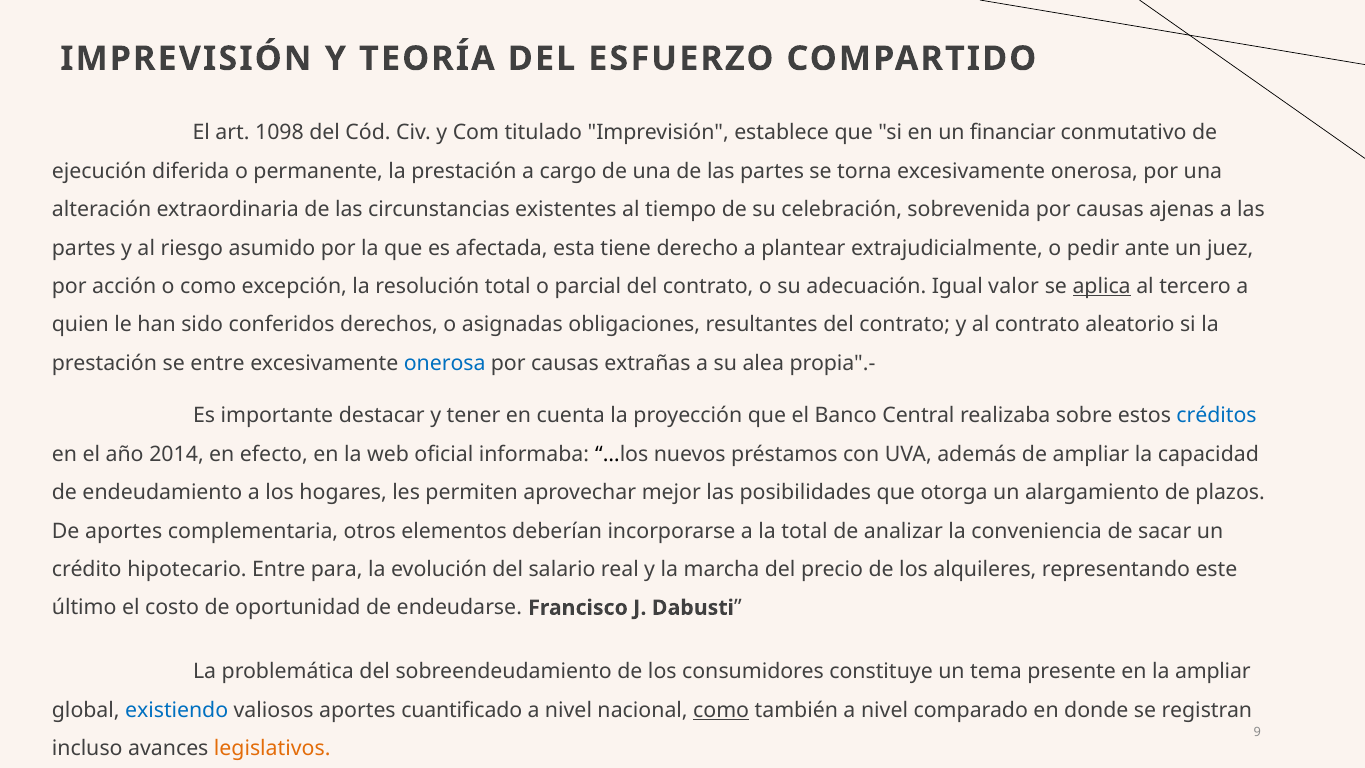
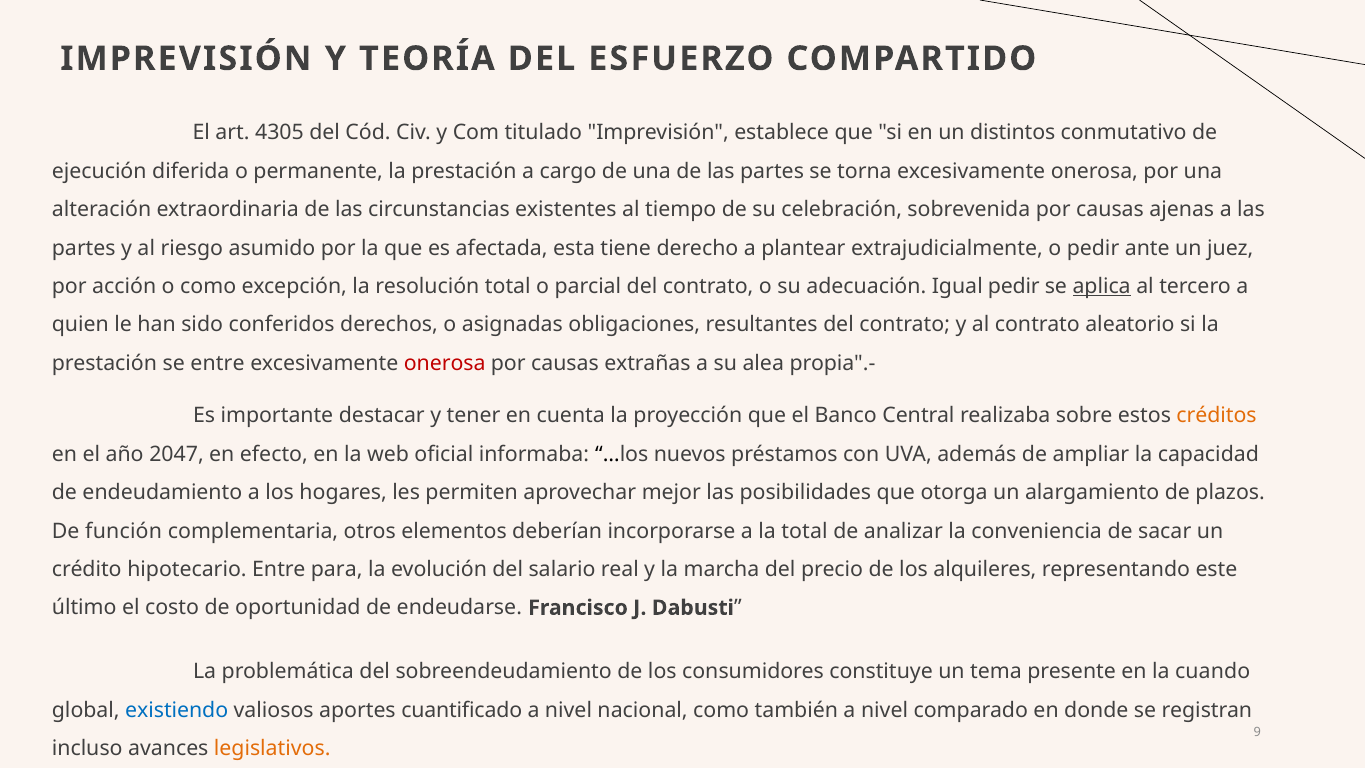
1098: 1098 -> 4305
financiar: financiar -> distintos
Igual valor: valor -> pedir
onerosa at (445, 363) colour: blue -> red
créditos colour: blue -> orange
2014: 2014 -> 2047
De aportes: aportes -> función
la ampliar: ampliar -> cuando
como at (721, 710) underline: present -> none
